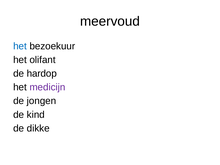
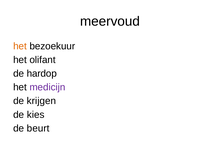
het at (20, 46) colour: blue -> orange
jongen: jongen -> krijgen
kind: kind -> kies
dikke: dikke -> beurt
